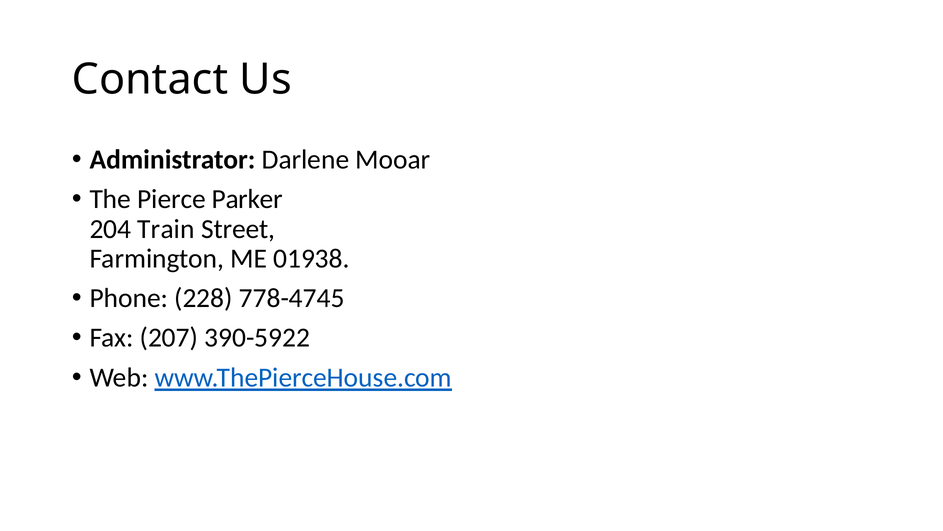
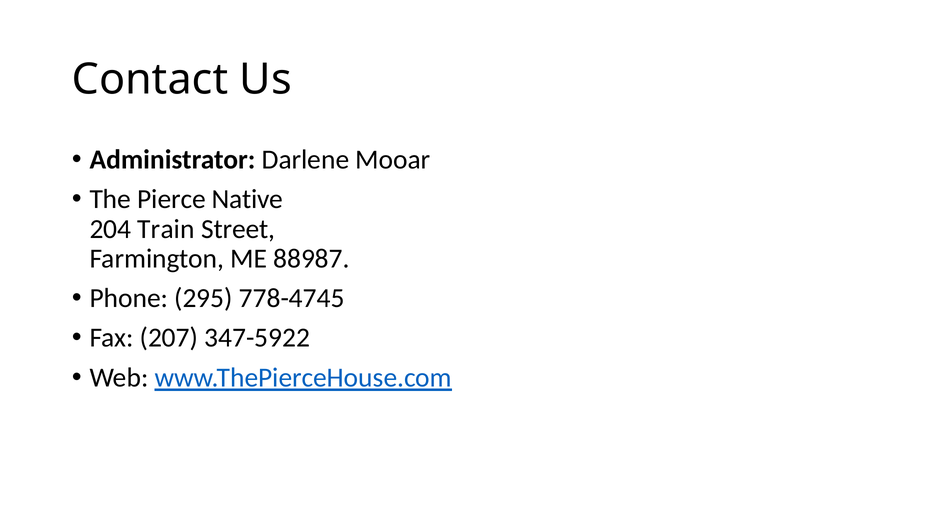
Parker: Parker -> Native
01938: 01938 -> 88987
228: 228 -> 295
390-5922: 390-5922 -> 347-5922
